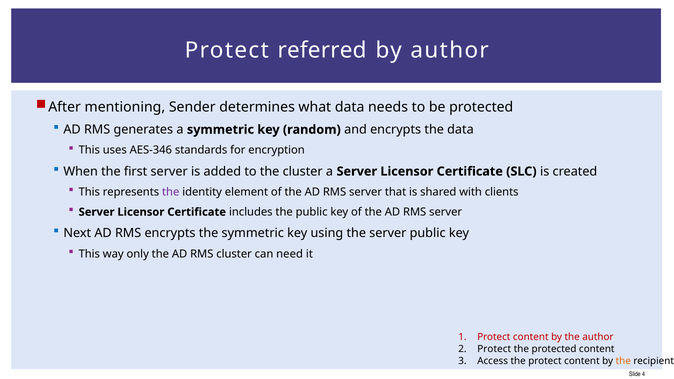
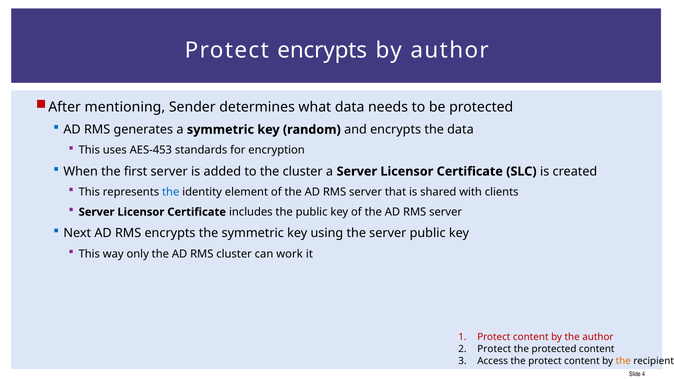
Protect referred: referred -> encrypts
AES-346: AES-346 -> AES-453
the at (171, 192) colour: purple -> blue
need: need -> work
